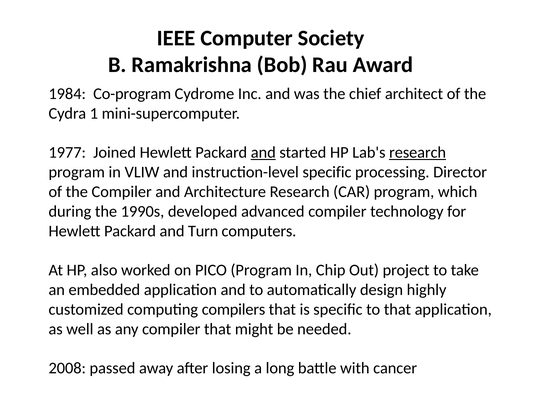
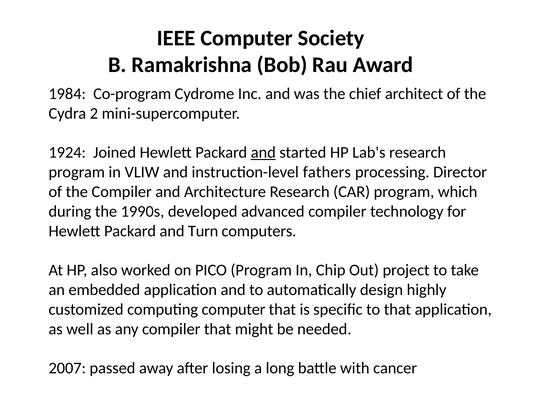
1: 1 -> 2
1977: 1977 -> 1924
research at (418, 153) underline: present -> none
instruction-level specific: specific -> fathers
computing compilers: compilers -> computer
2008: 2008 -> 2007
